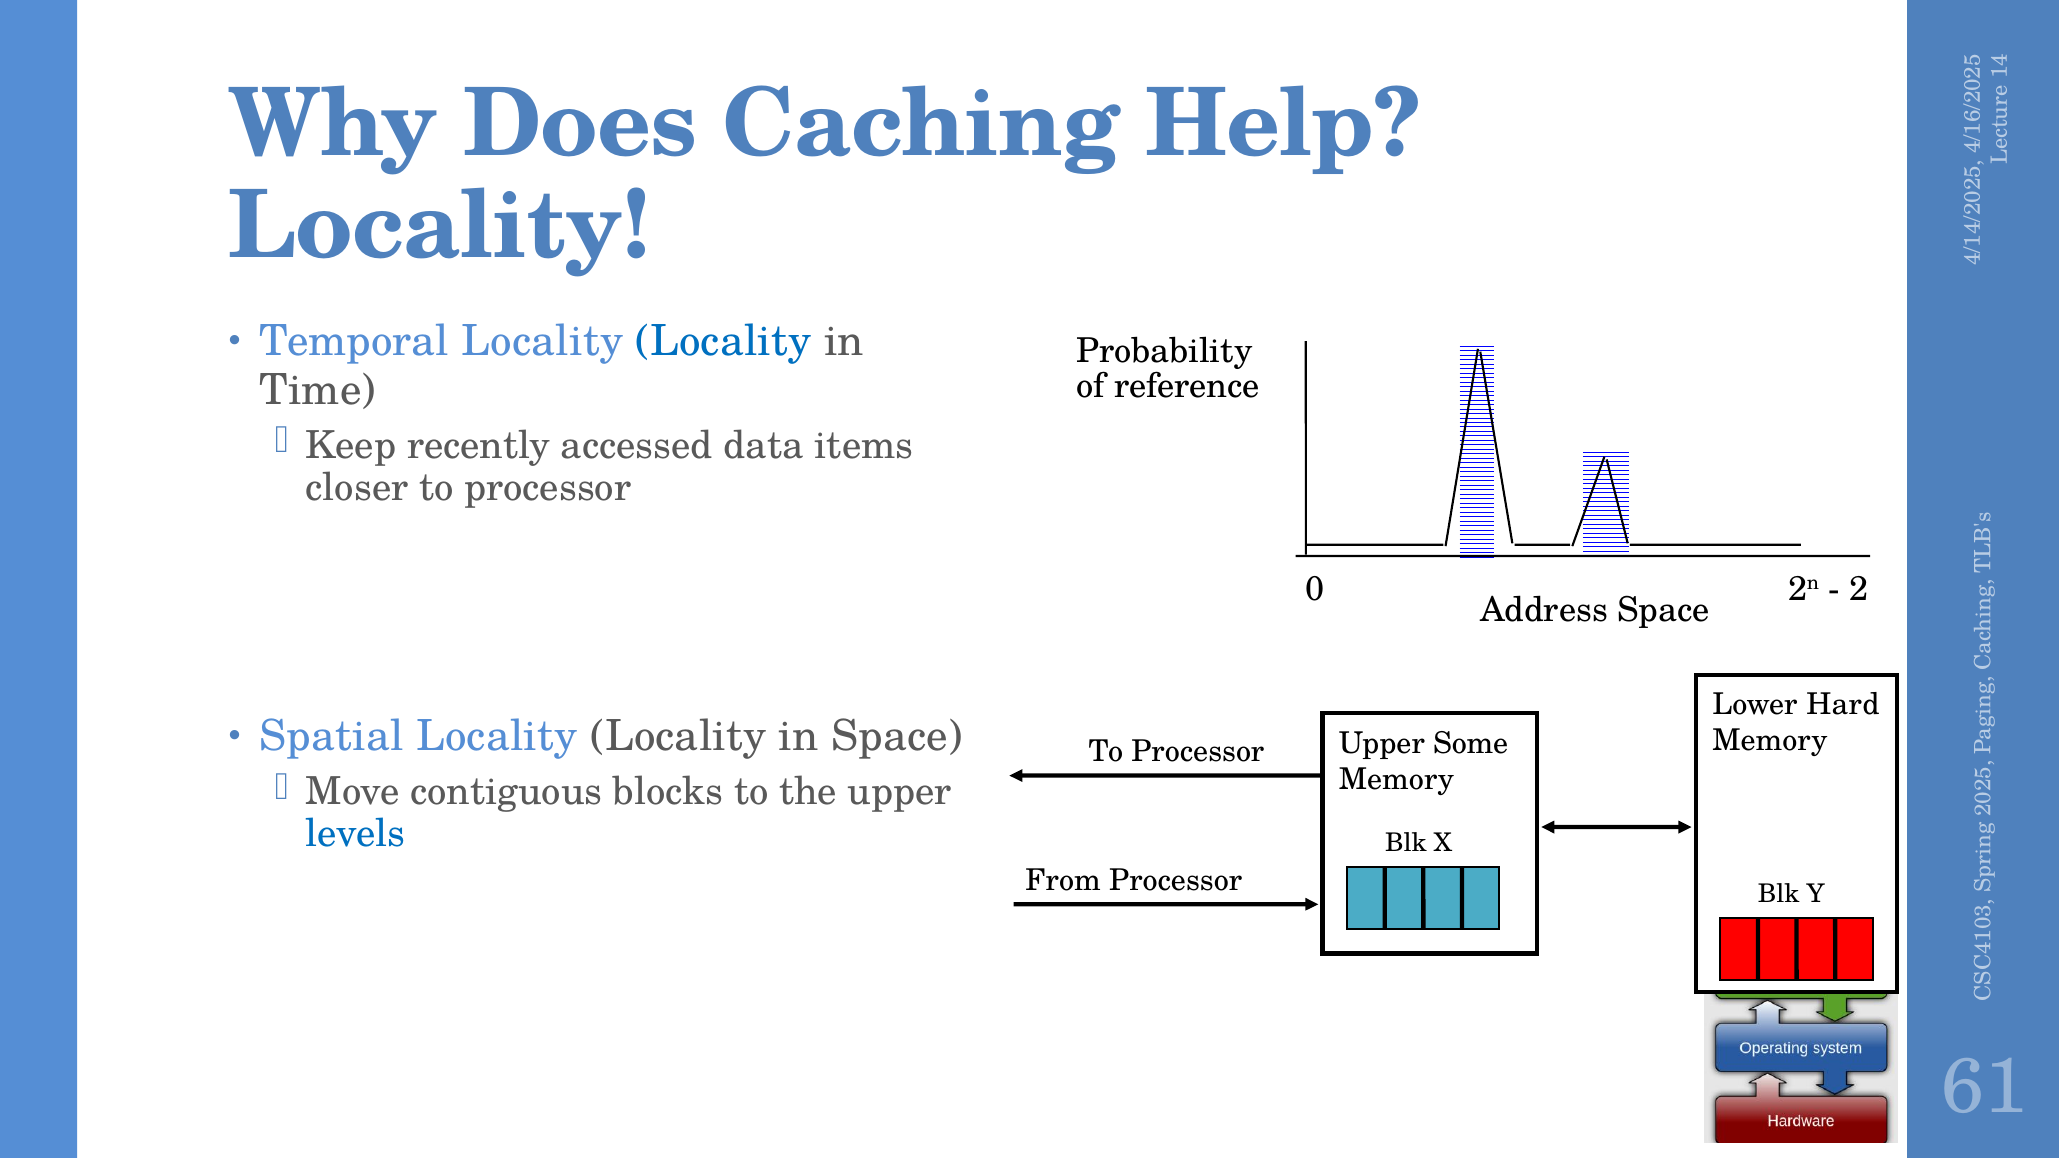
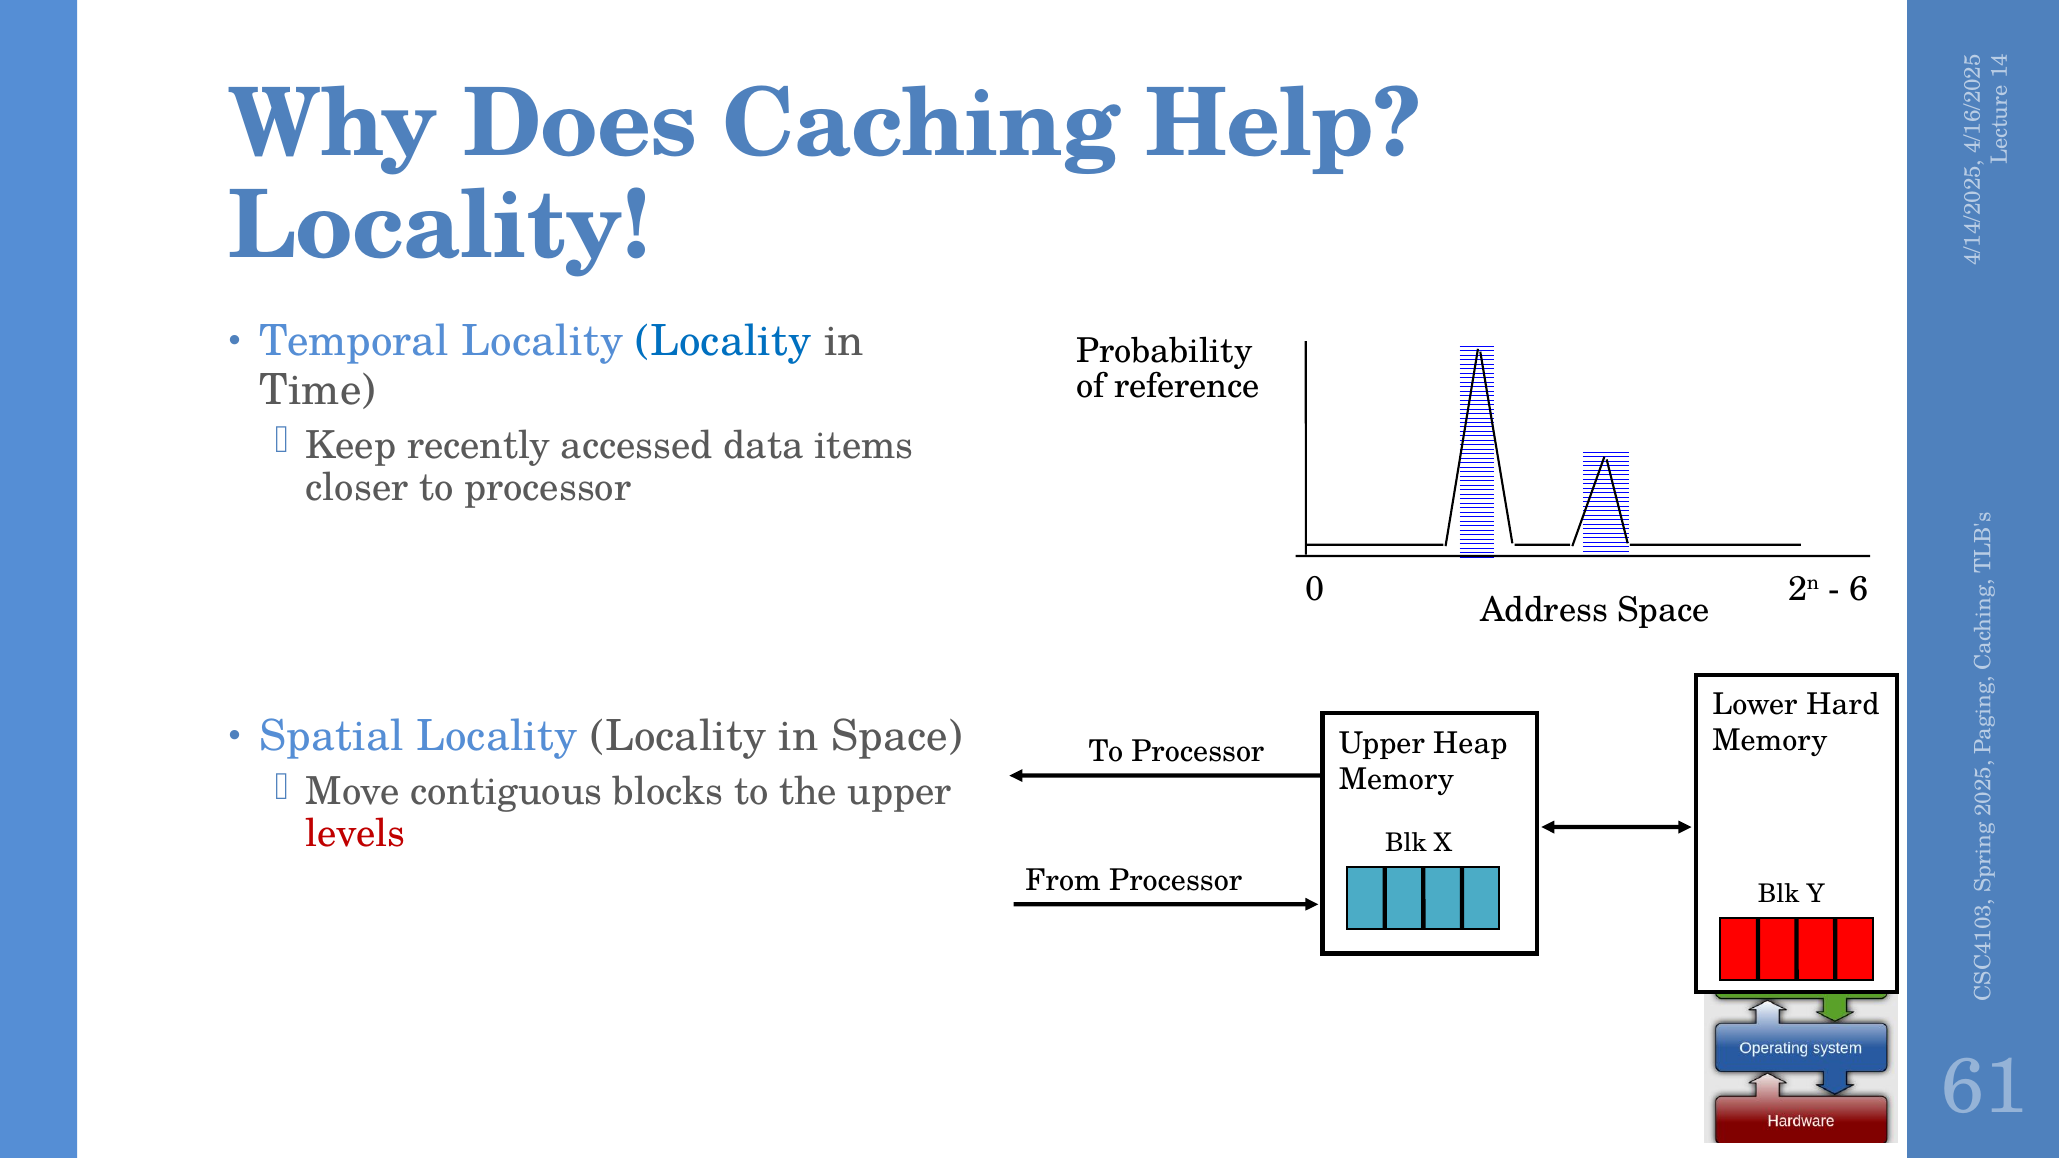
2 at (1859, 589): 2 -> 6
Some: Some -> Heap
levels colour: blue -> red
